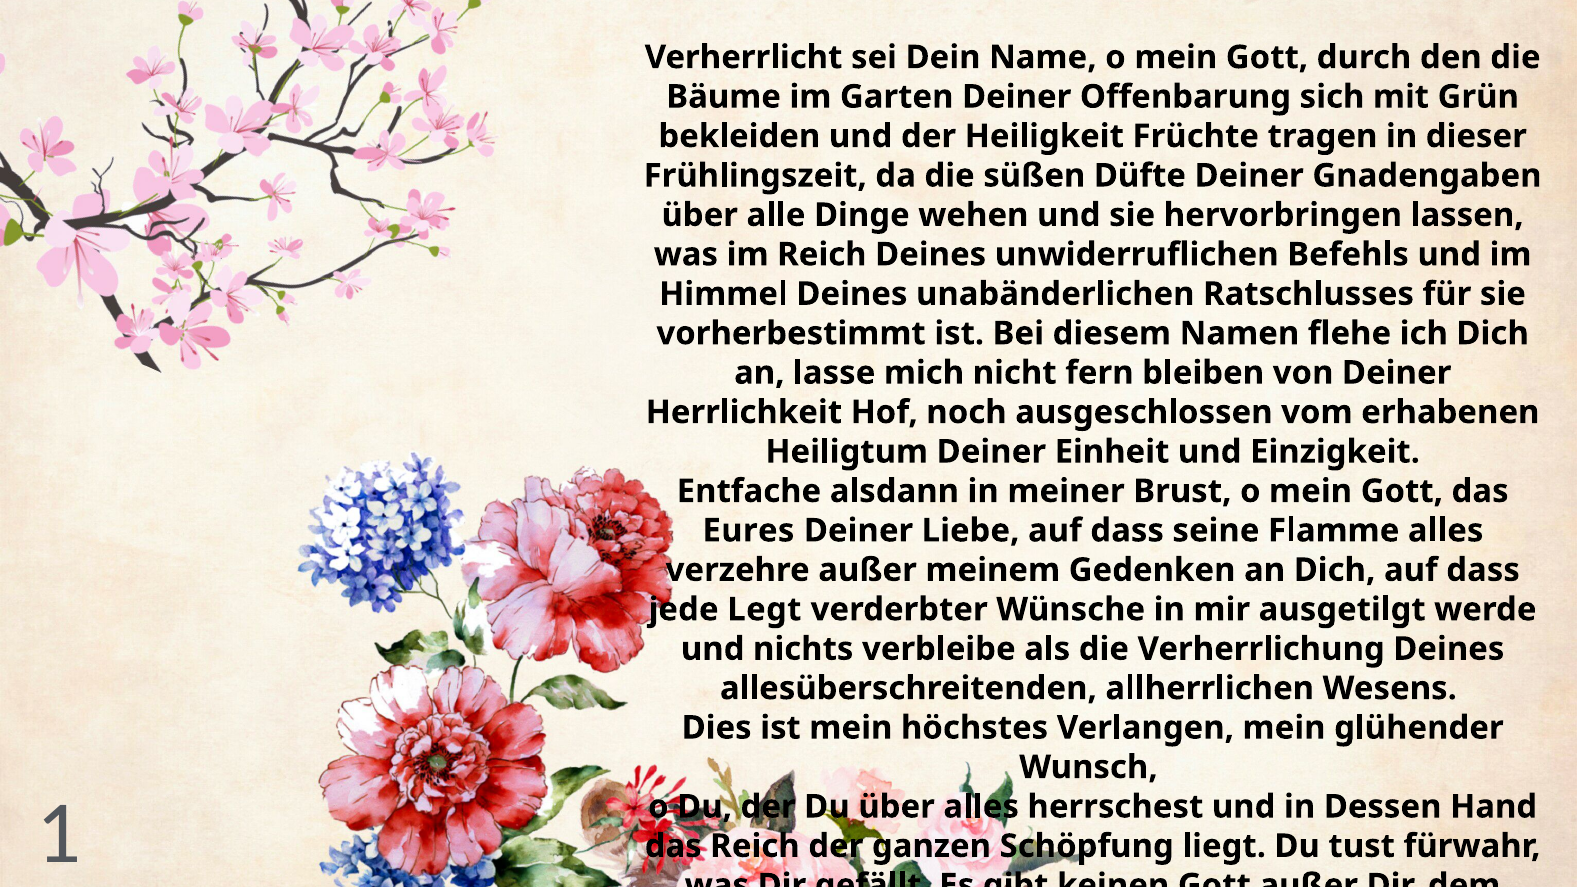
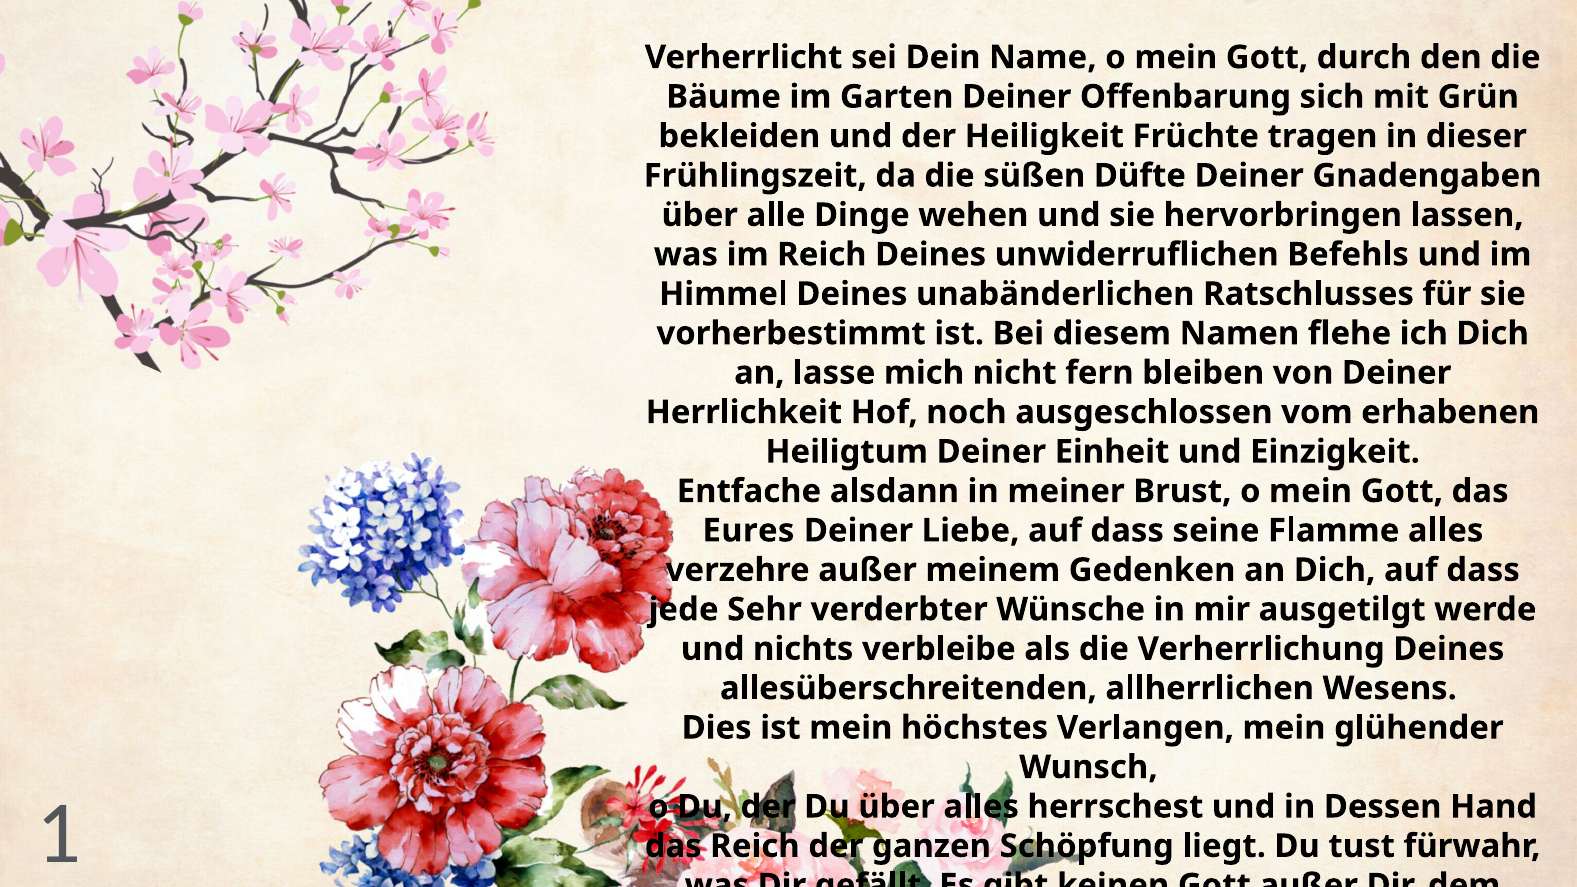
Legt: Legt -> Sehr
